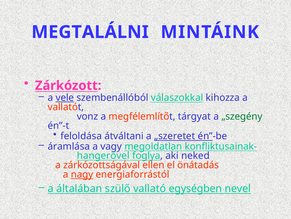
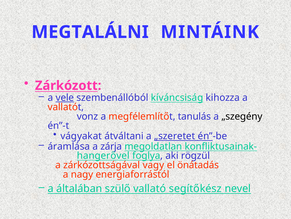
válaszokkal: válaszokkal -> kíváncsiság
tárgyat: tárgyat -> tanulás
„szegény colour: green -> black
feloldása: feloldása -> vágyakat
vagy: vagy -> zárja
neked: neked -> rögzül
ellen: ellen -> vagy
nagy underline: present -> none
egységben: egységben -> segítőkész
